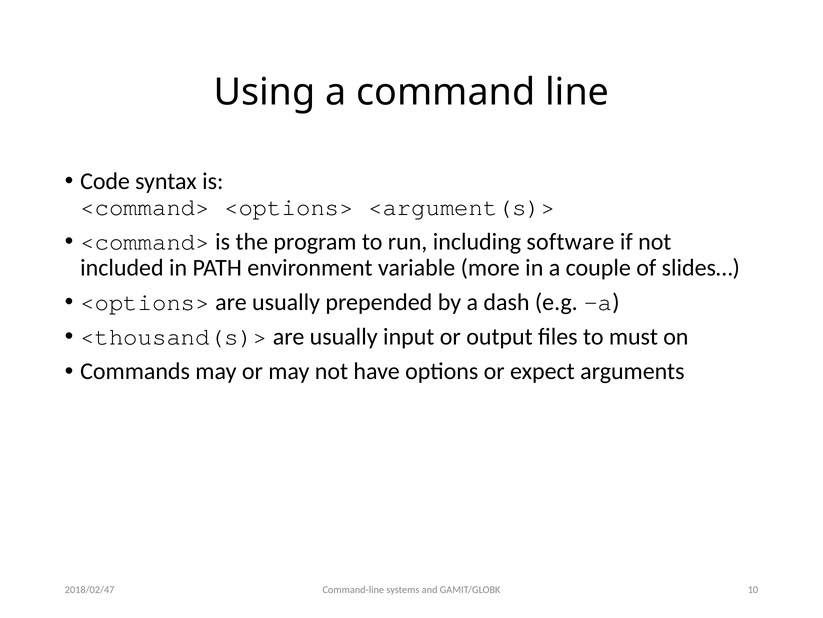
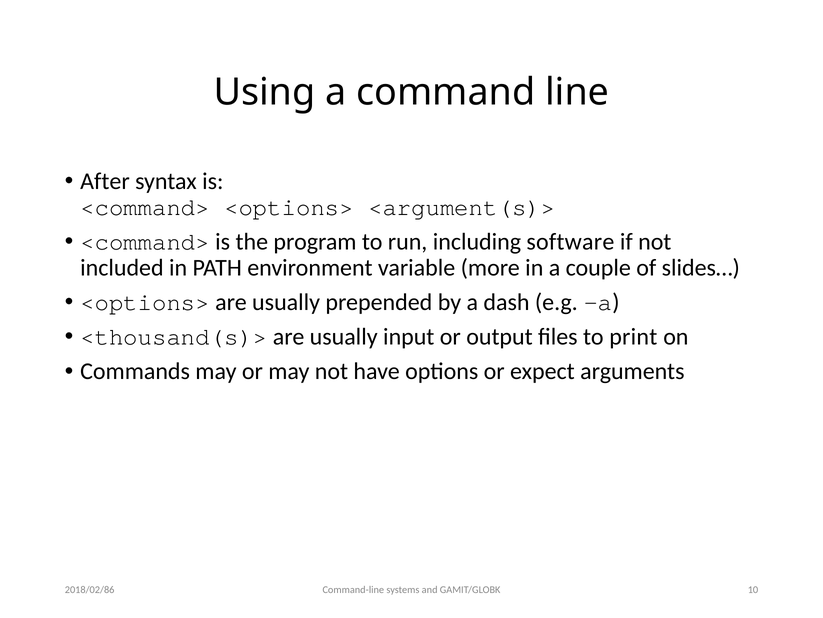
Code: Code -> After
must: must -> print
2018/02/47: 2018/02/47 -> 2018/02/86
